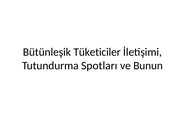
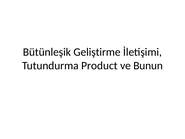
Tüketiciler: Tüketiciler -> Geliştirme
Spotları: Spotları -> Product
